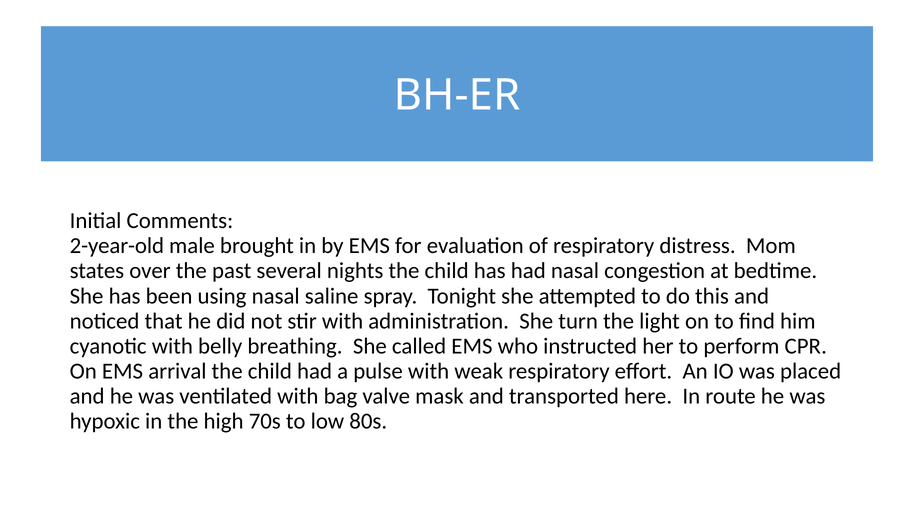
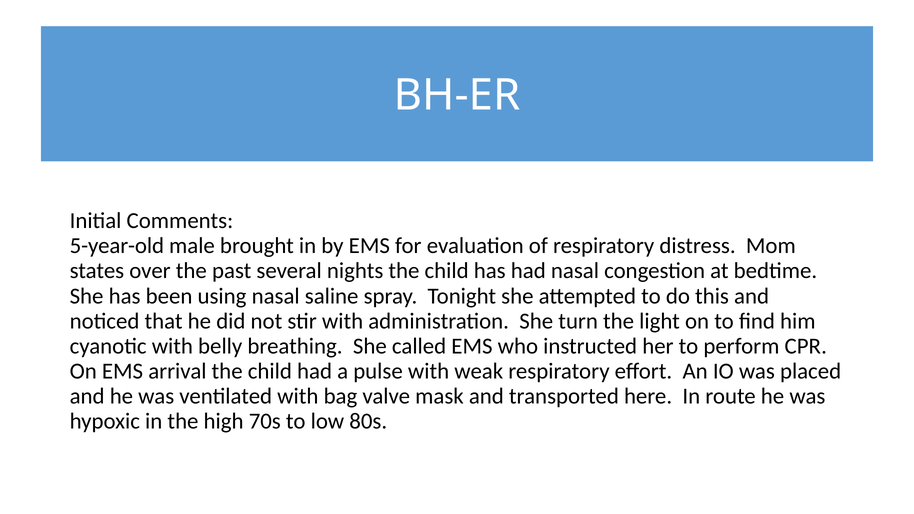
2-year-old: 2-year-old -> 5-year-old
